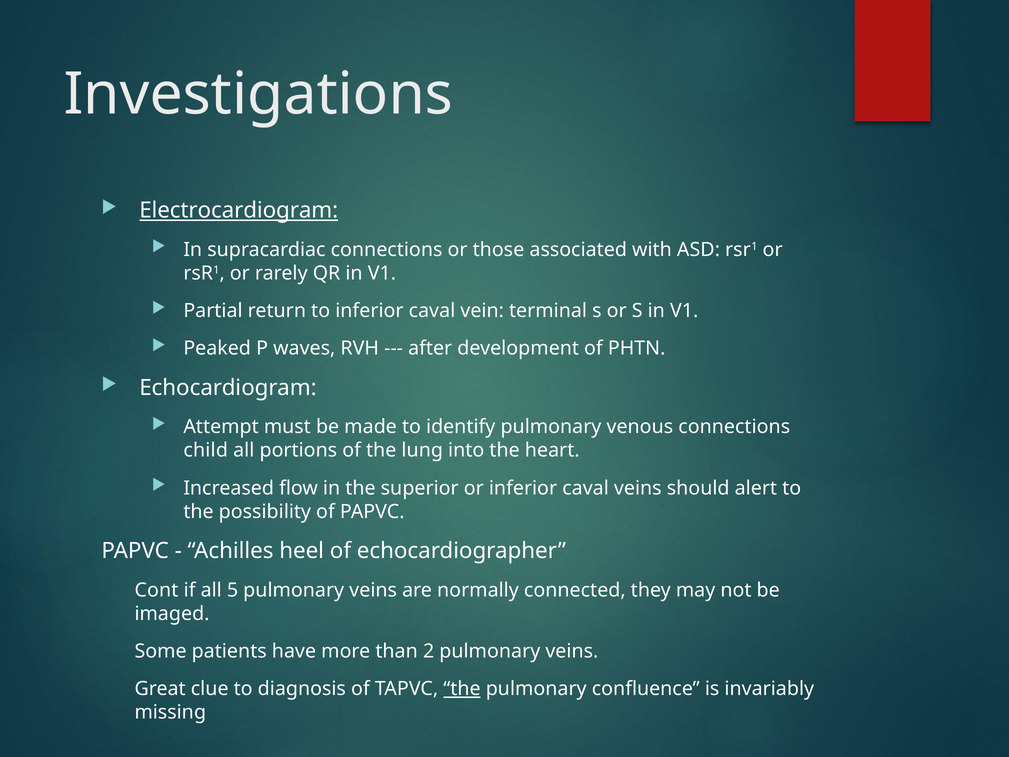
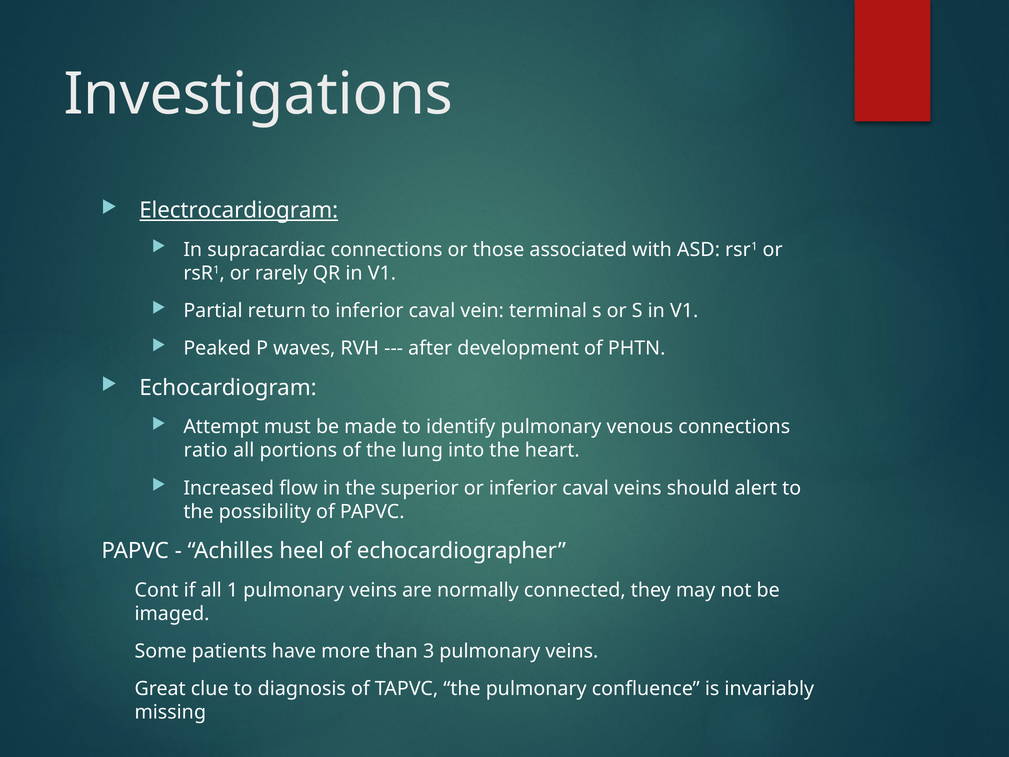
child: child -> ratio
5: 5 -> 1
2: 2 -> 3
the at (462, 689) underline: present -> none
